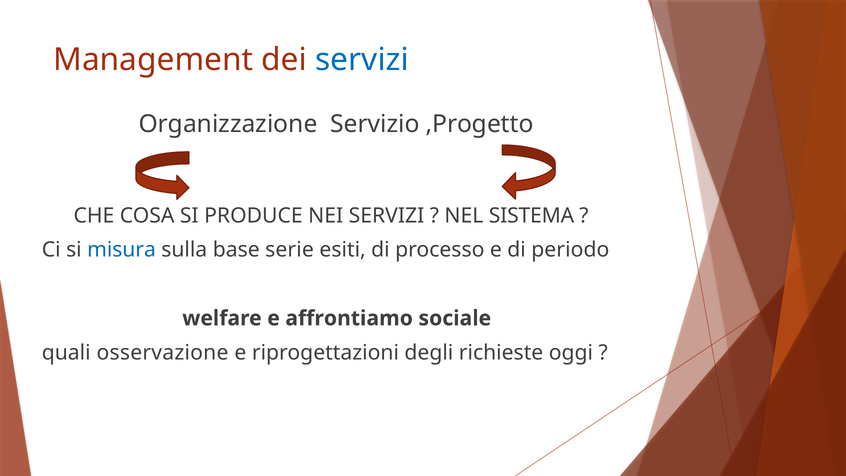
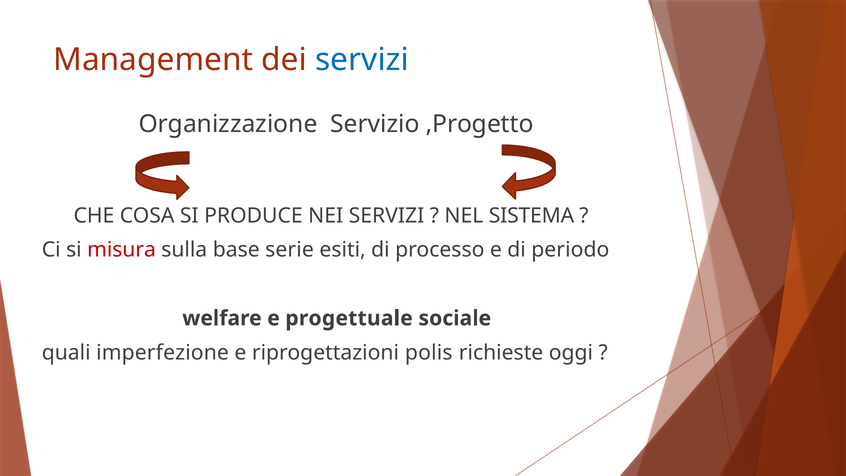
misura colour: blue -> red
affrontiamo: affrontiamo -> progettuale
osservazione: osservazione -> imperfezione
degli: degli -> polis
